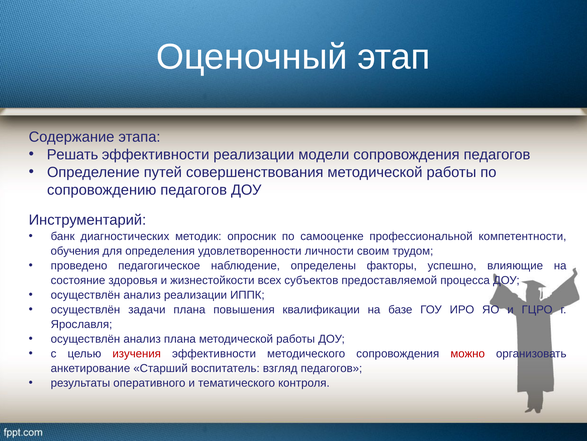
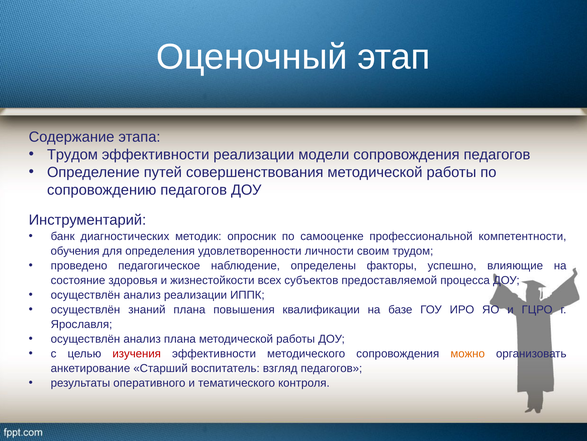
Решать at (72, 154): Решать -> Трудом
задачи: задачи -> знаний
можно colour: red -> orange
